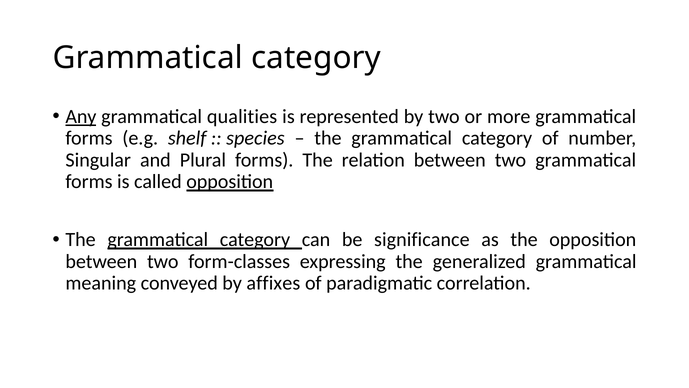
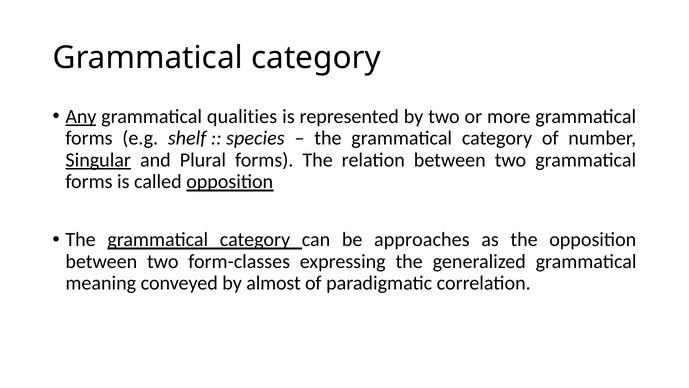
Singular underline: none -> present
significance: significance -> approaches
affixes: affixes -> almost
